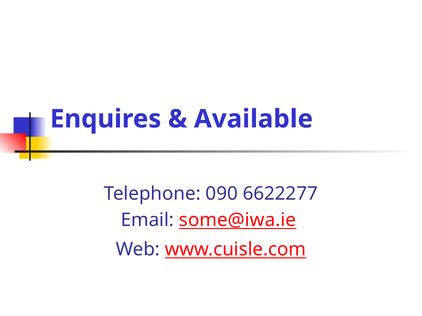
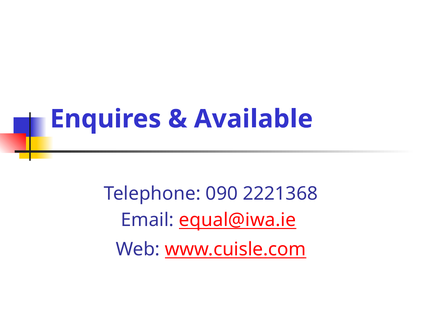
6622277: 6622277 -> 2221368
some@iwa.ie: some@iwa.ie -> equal@iwa.ie
